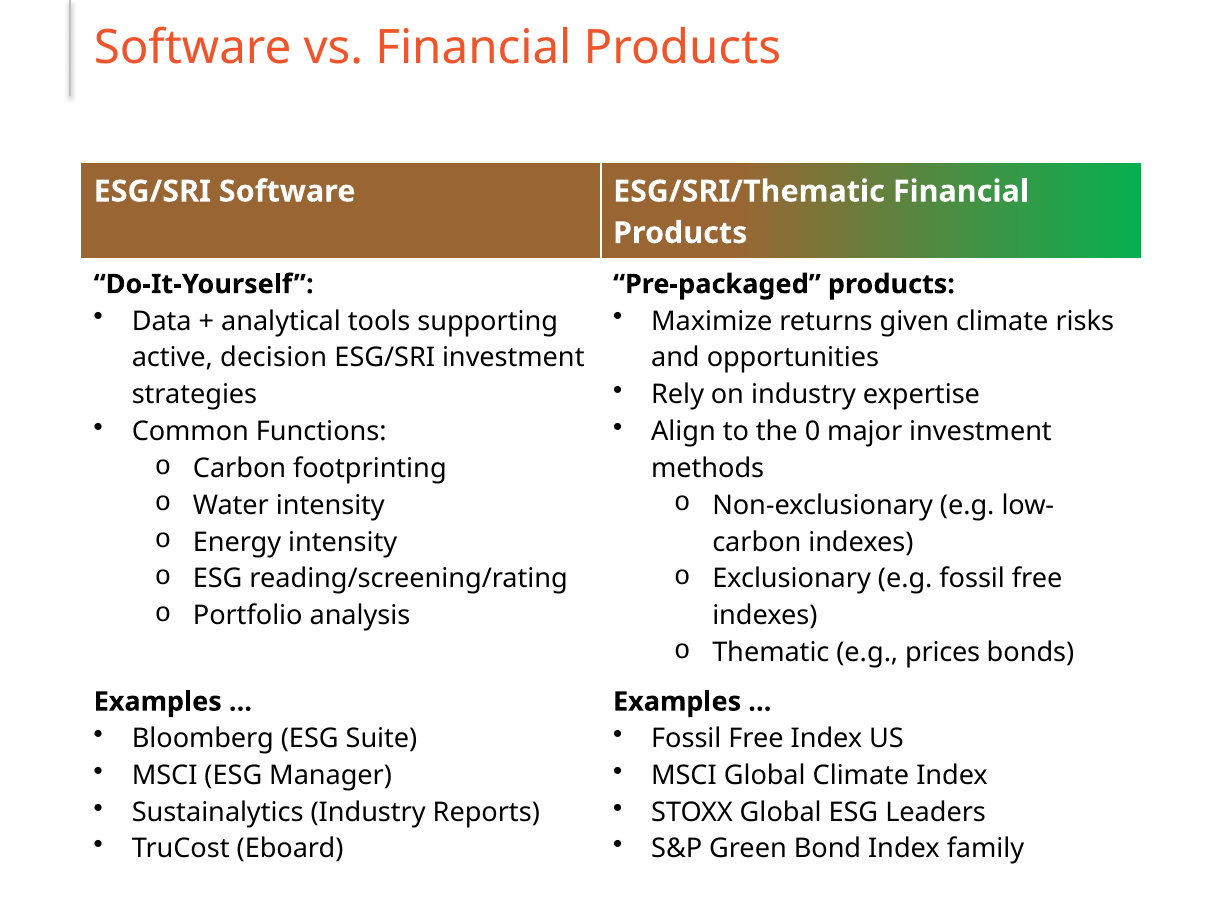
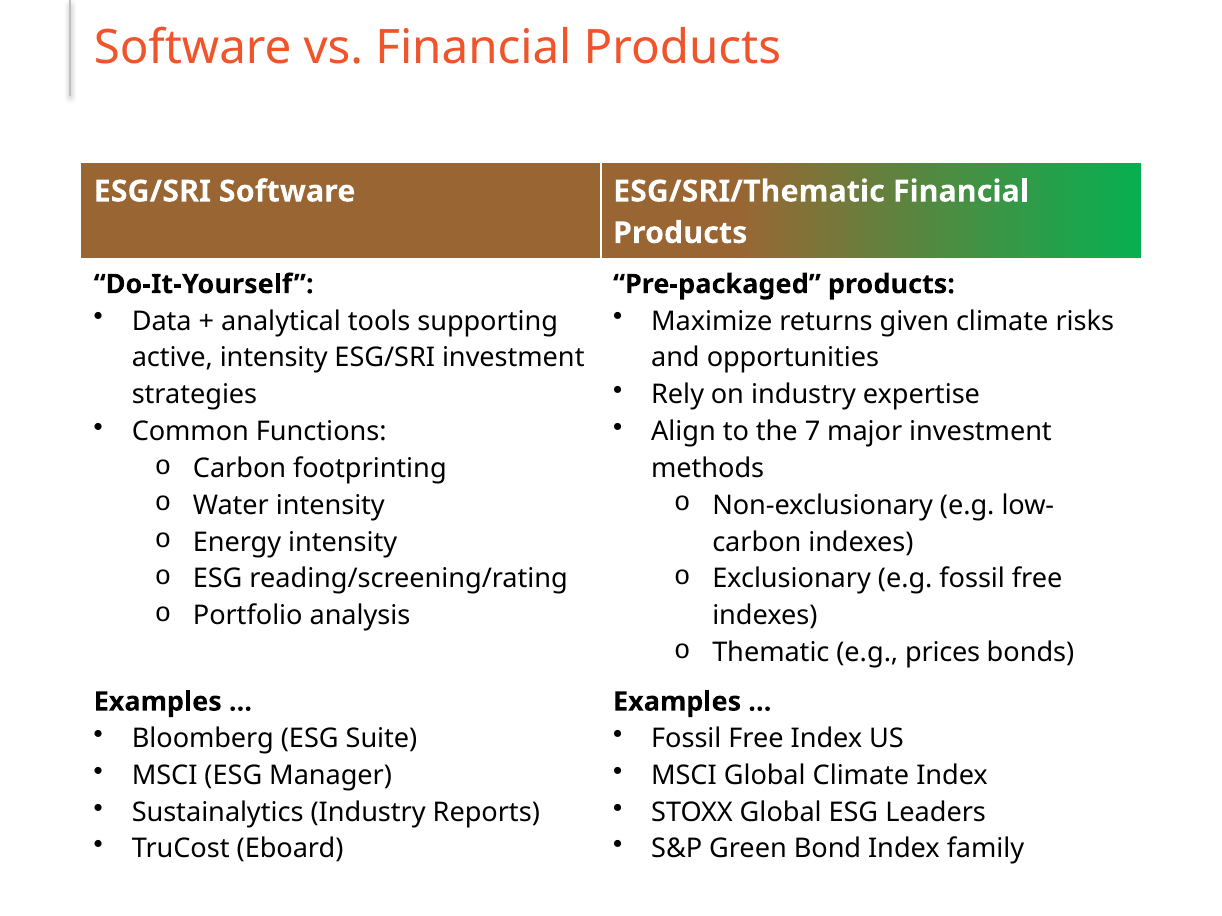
active decision: decision -> intensity
0: 0 -> 7
